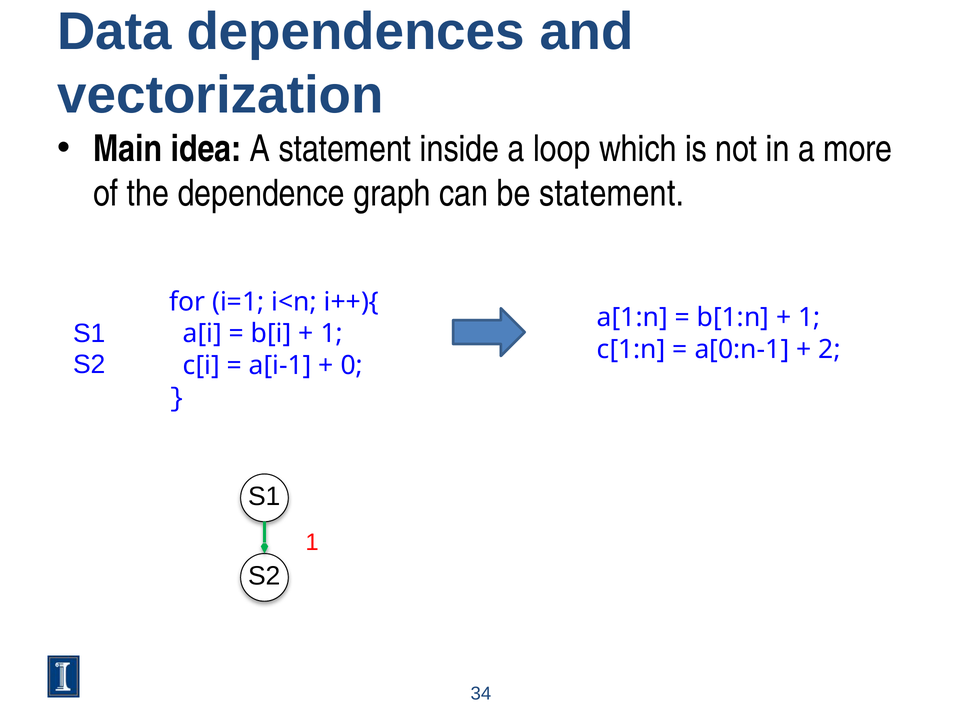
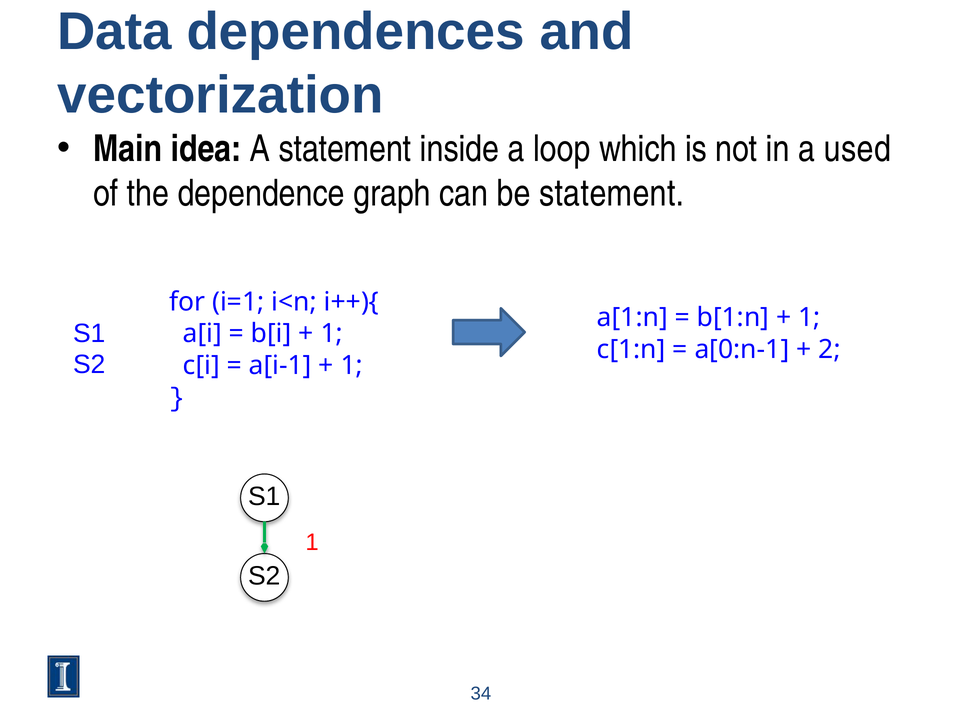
more: more -> used
0 at (352, 365): 0 -> 1
